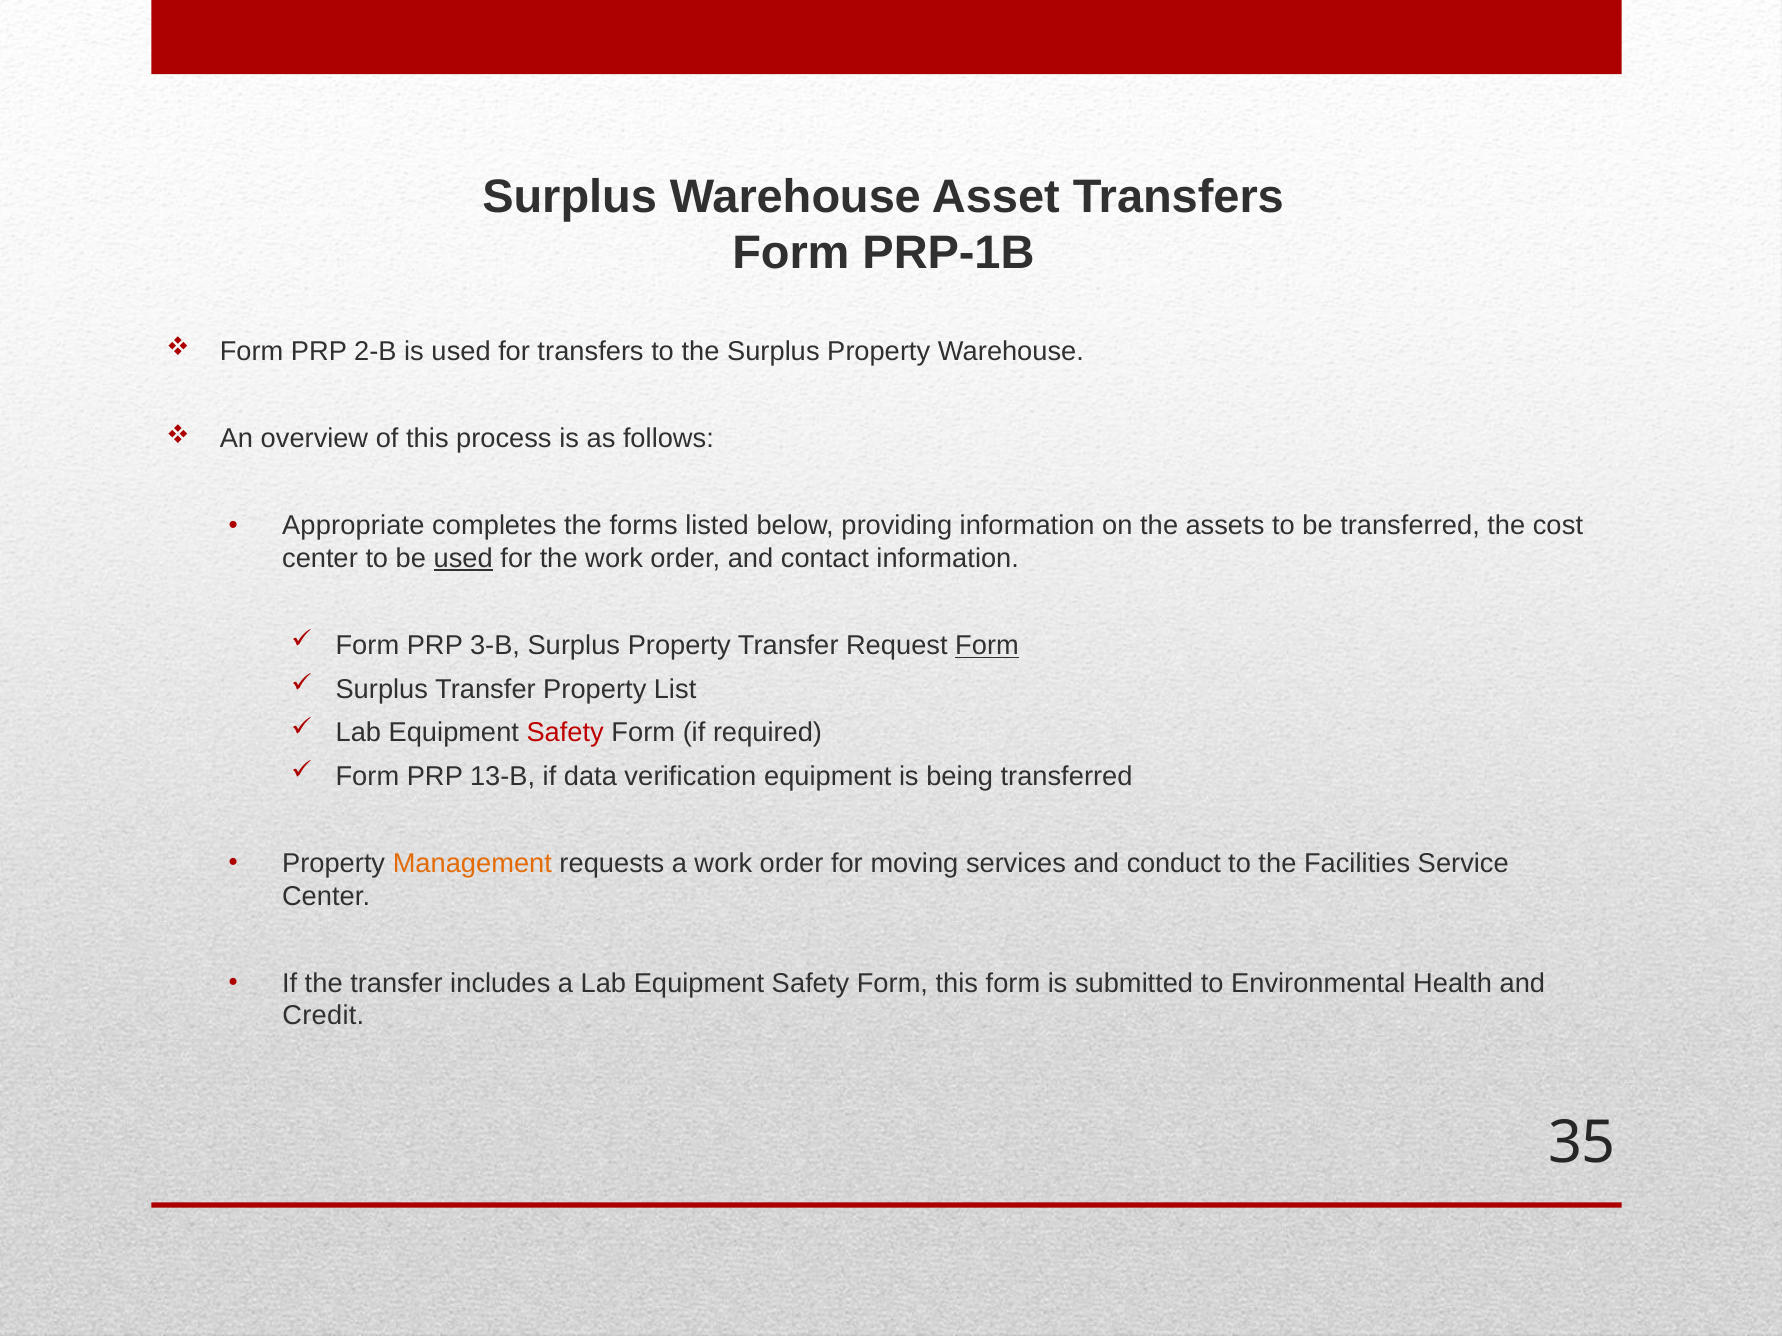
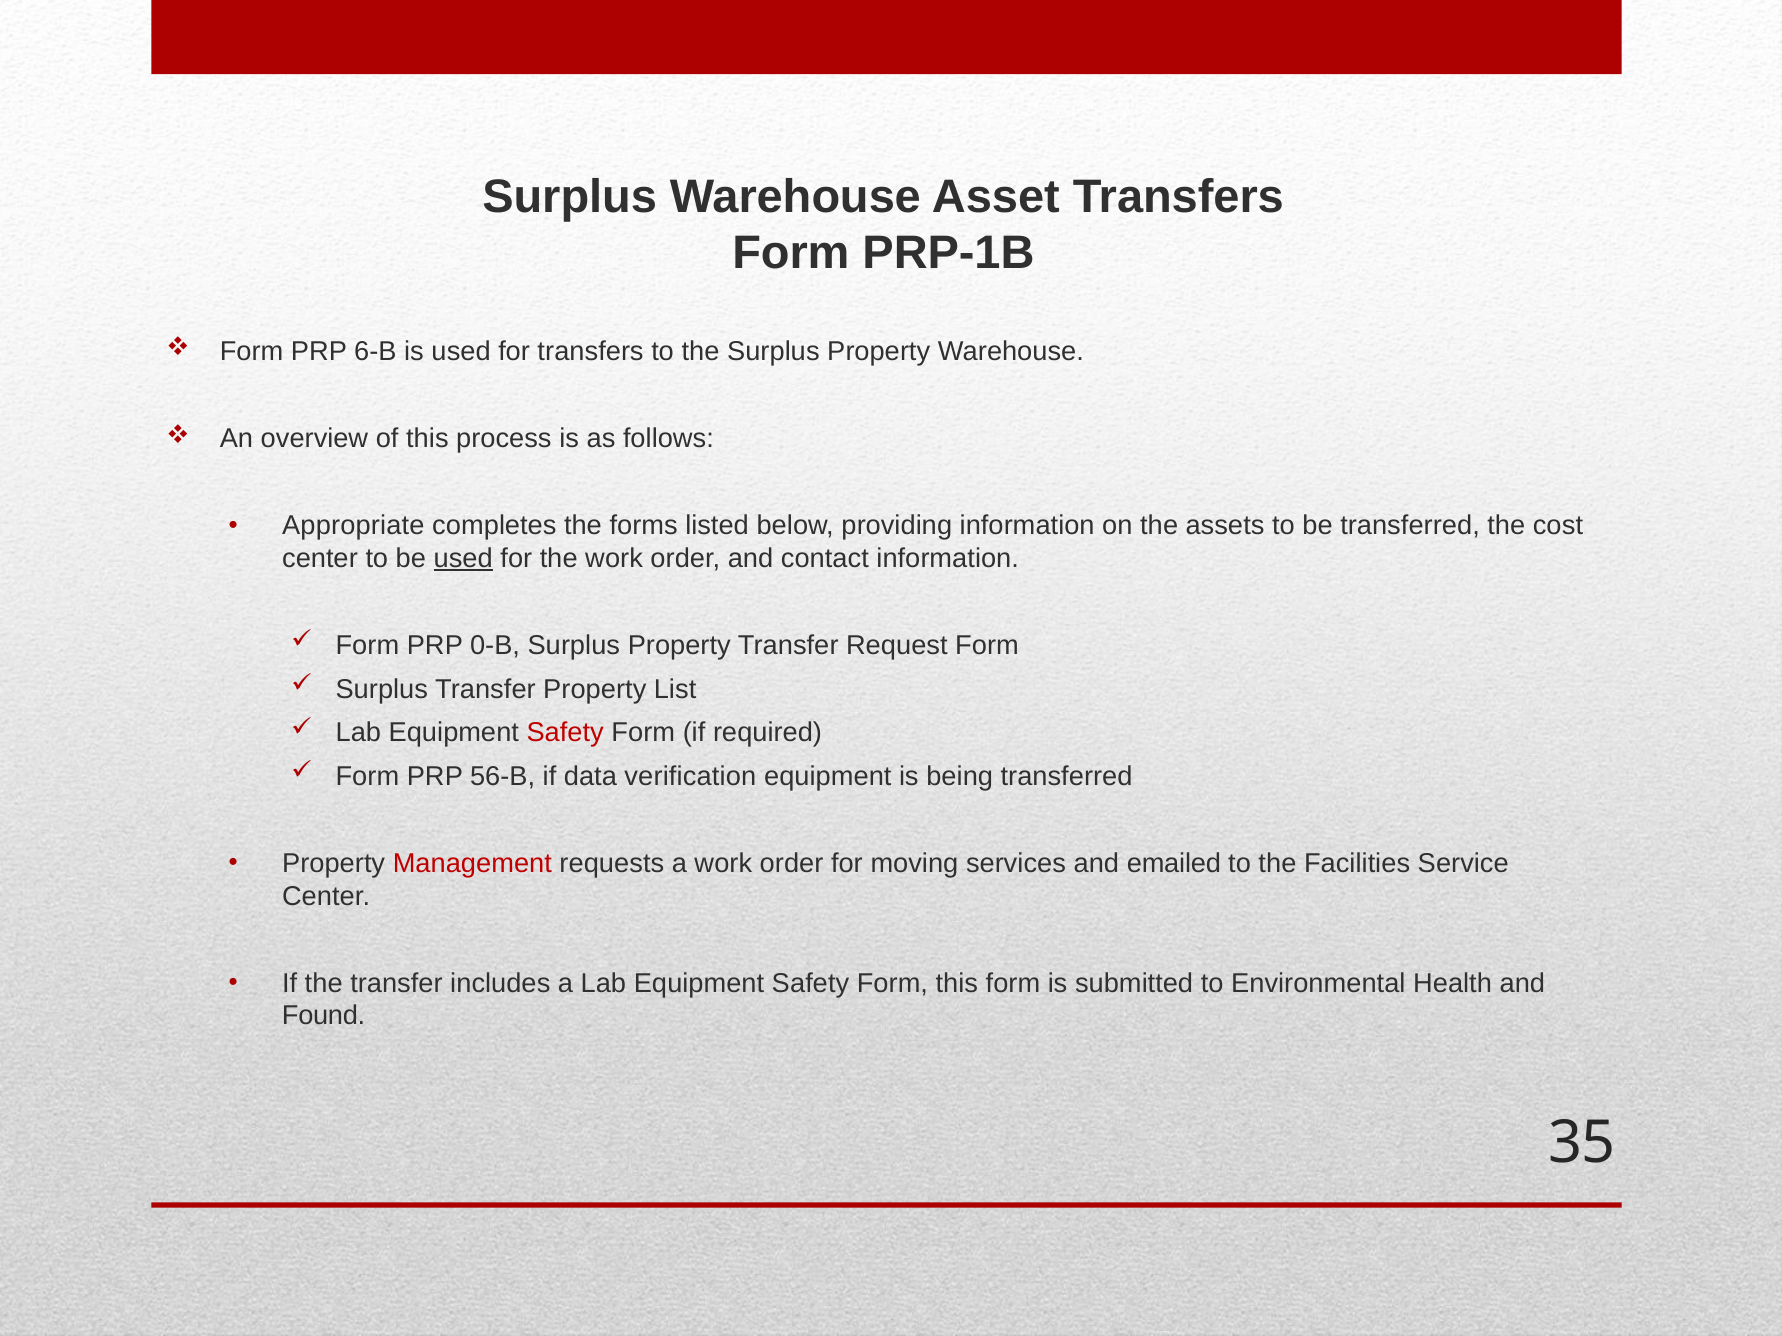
2-B: 2-B -> 6-B
3-B: 3-B -> 0-B
Form at (987, 646) underline: present -> none
13-B: 13-B -> 56-B
Management colour: orange -> red
conduct: conduct -> emailed
Credit: Credit -> Found
